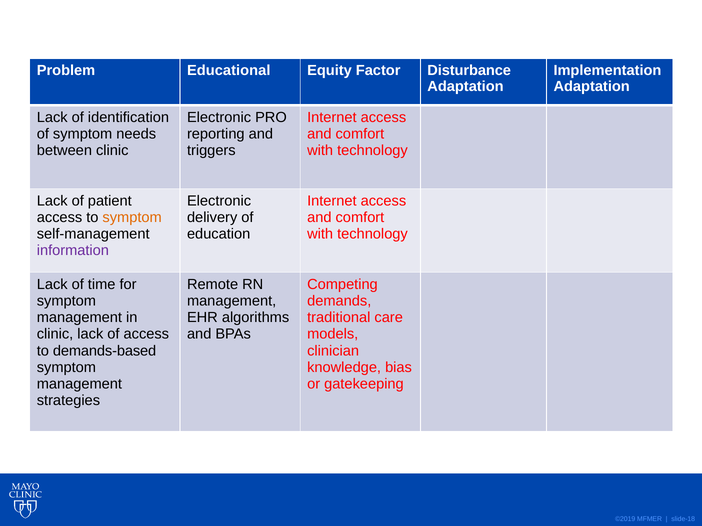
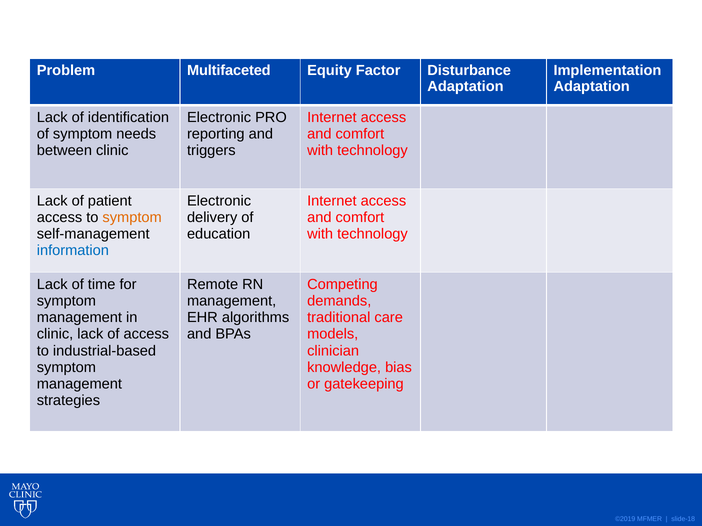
Educational: Educational -> Multifaceted
information colour: purple -> blue
demands-based: demands-based -> industrial-based
